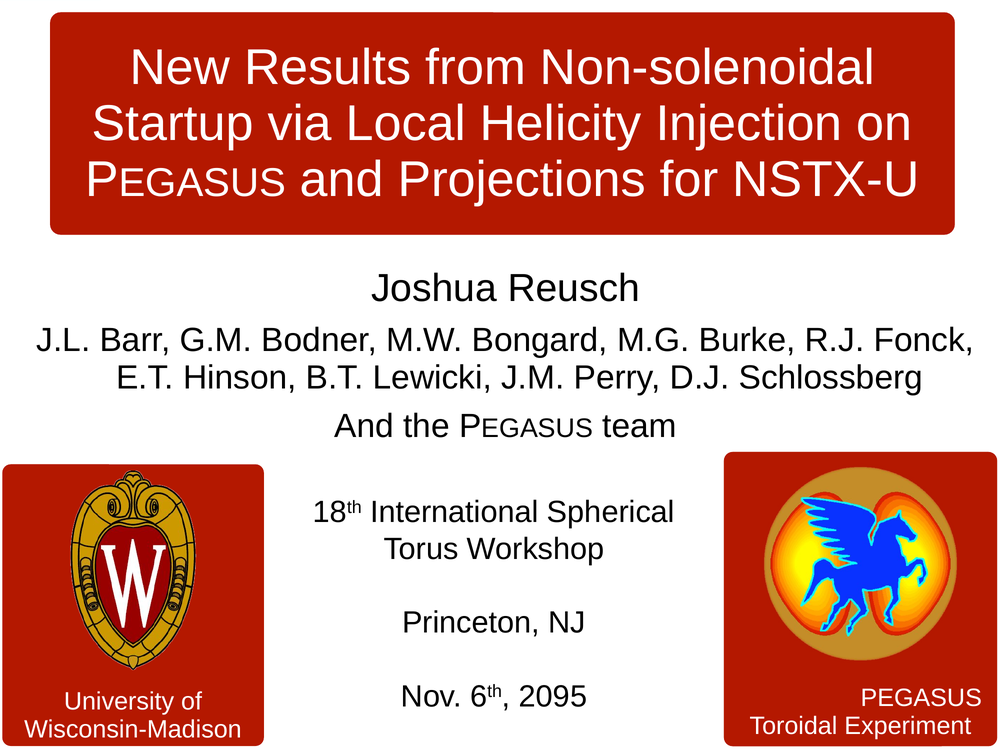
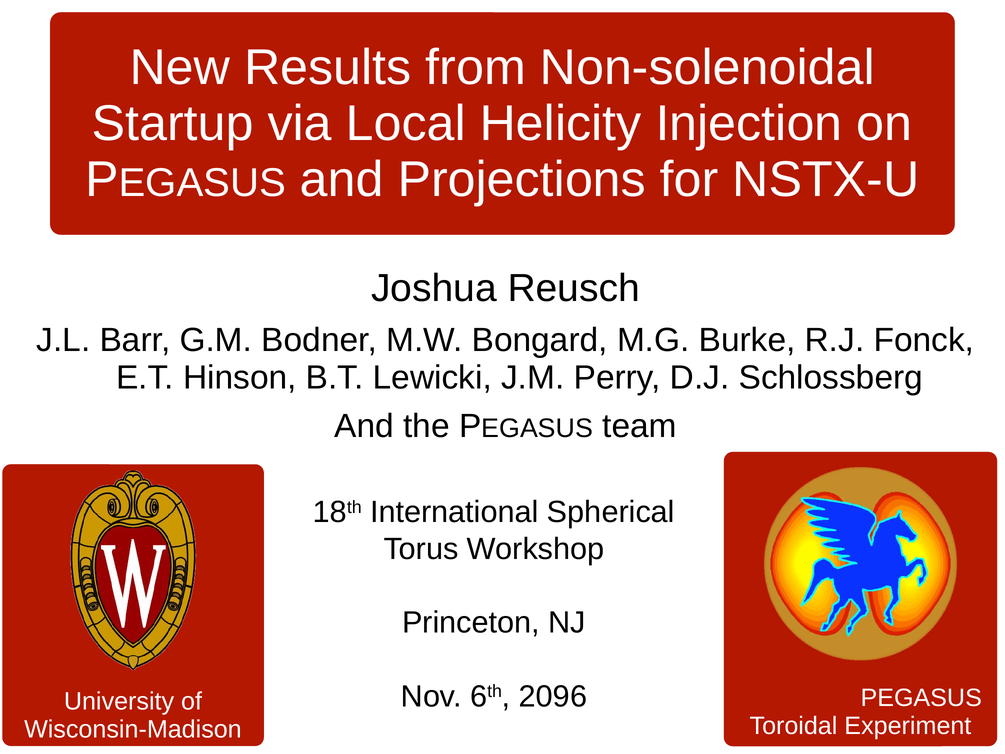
2095: 2095 -> 2096
